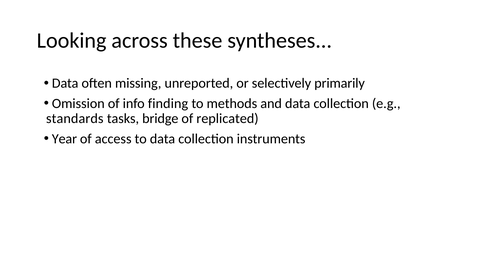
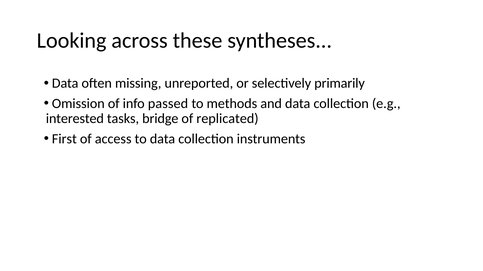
finding: finding -> passed
standards: standards -> interested
Year: Year -> First
